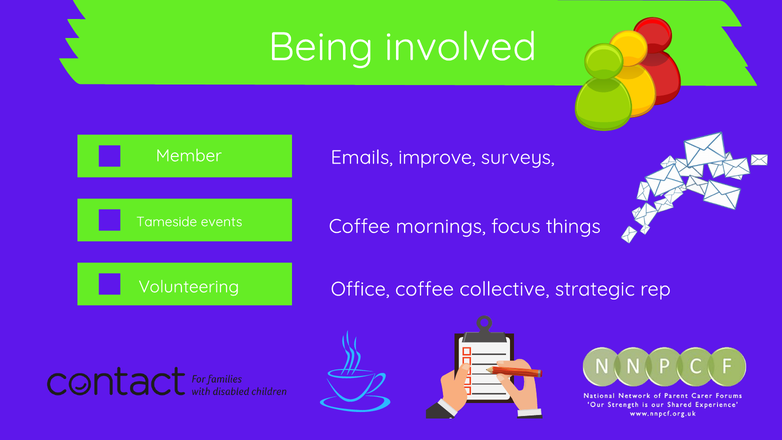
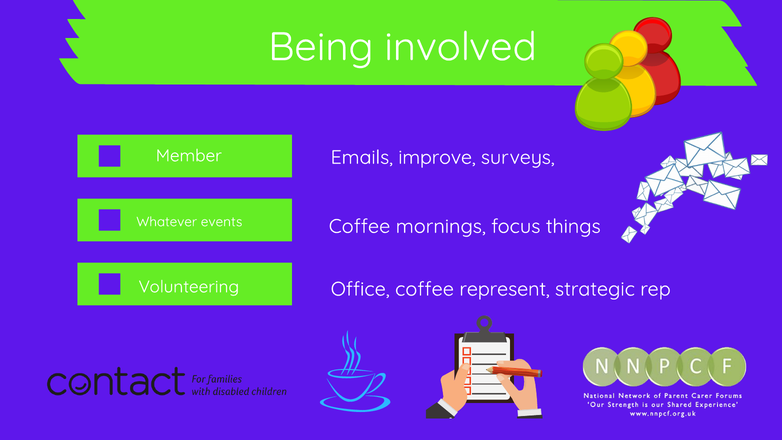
Tameside: Tameside -> Whatever
collective: collective -> represent
